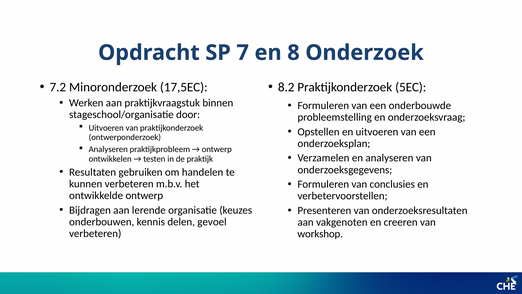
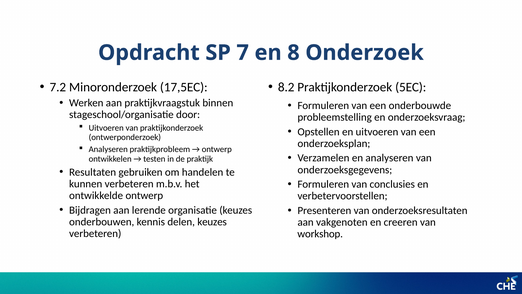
delen gevoel: gevoel -> keuzes
